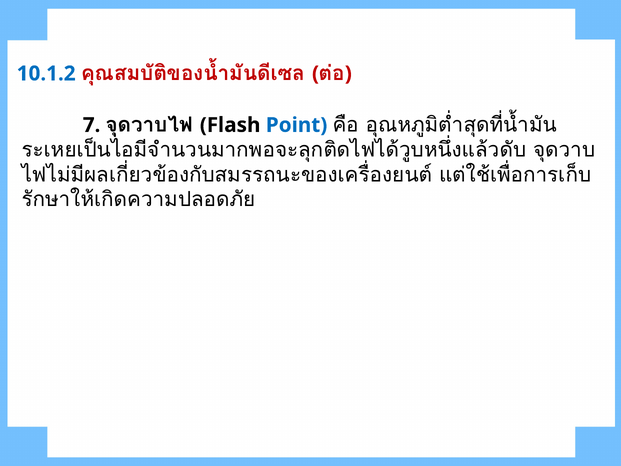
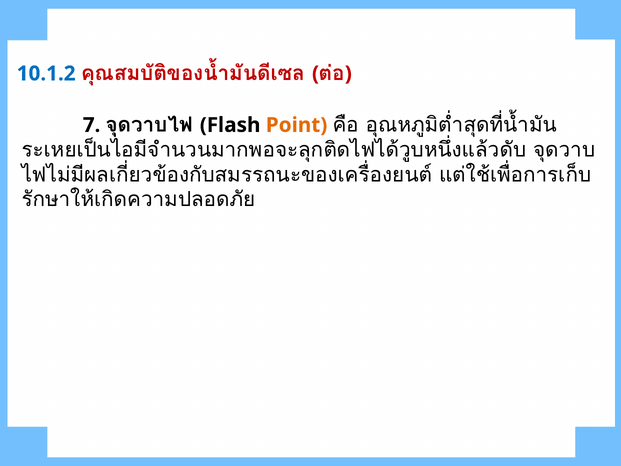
Point colour: blue -> orange
